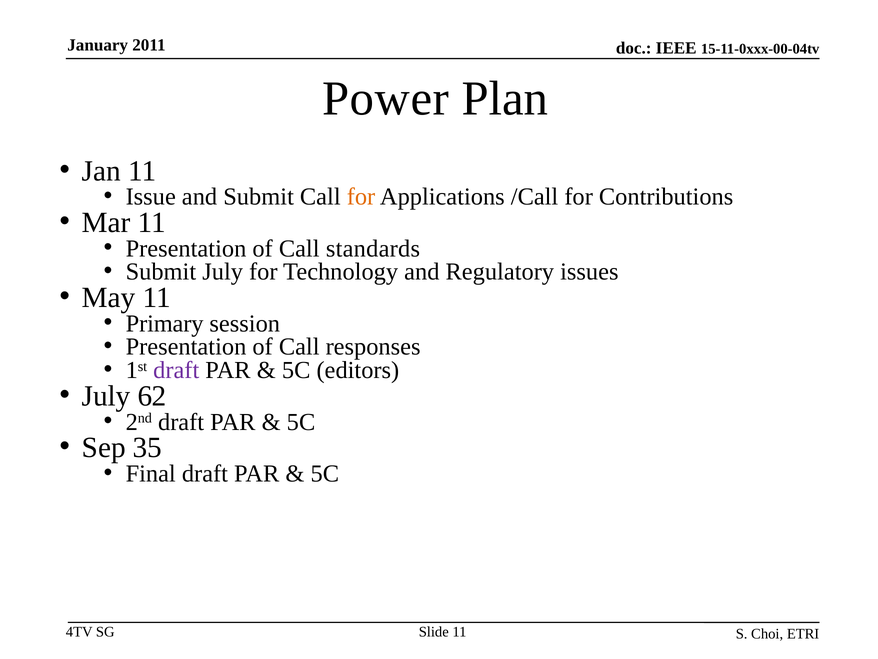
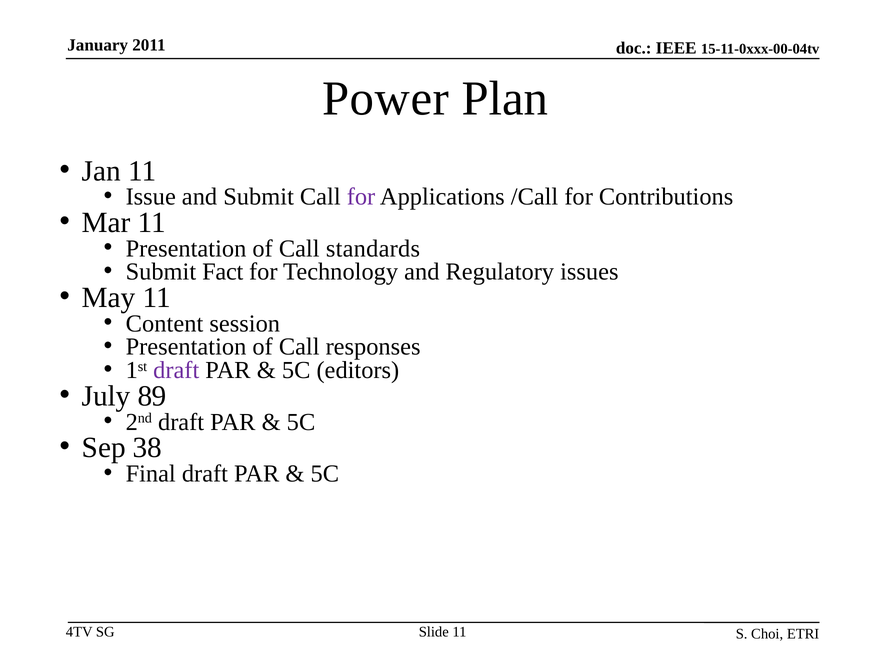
for at (361, 197) colour: orange -> purple
Submit July: July -> Fact
Primary: Primary -> Content
62: 62 -> 89
35: 35 -> 38
